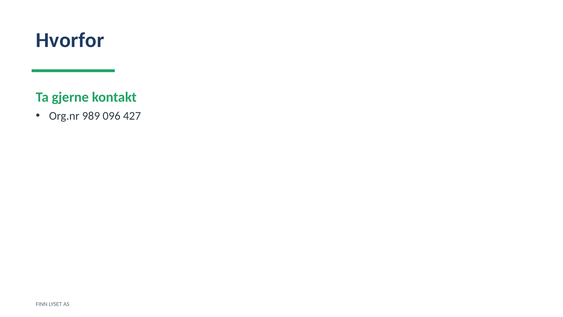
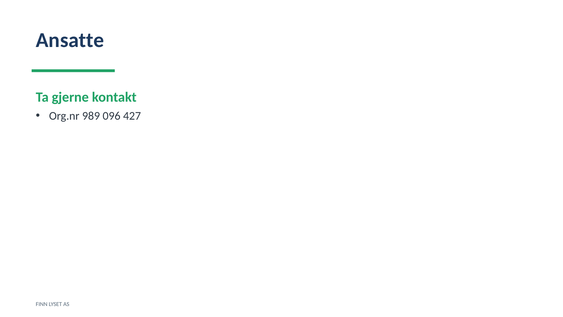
Hvorfor: Hvorfor -> Ansatte
